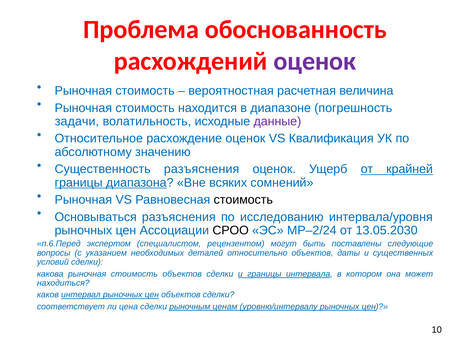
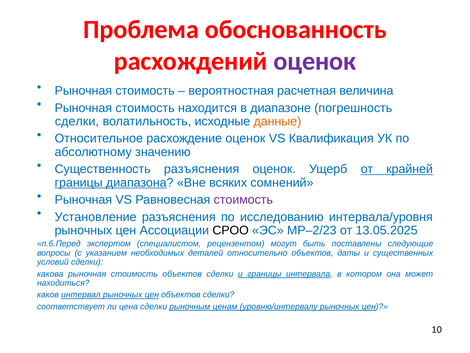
задачи at (77, 121): задачи -> сделки
данные colour: purple -> orange
стоимость at (243, 199) colour: black -> purple
Основываться: Основываться -> Установление
МР–2/24: МР–2/24 -> МР–2/23
13.05.2030: 13.05.2030 -> 13.05.2025
